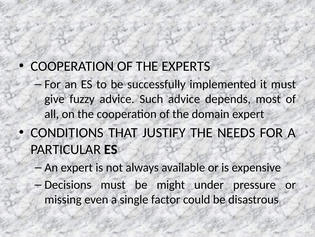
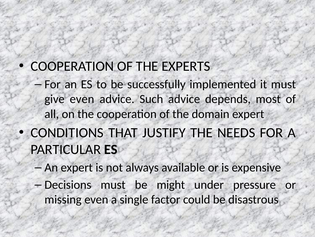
give fuzzy: fuzzy -> even
